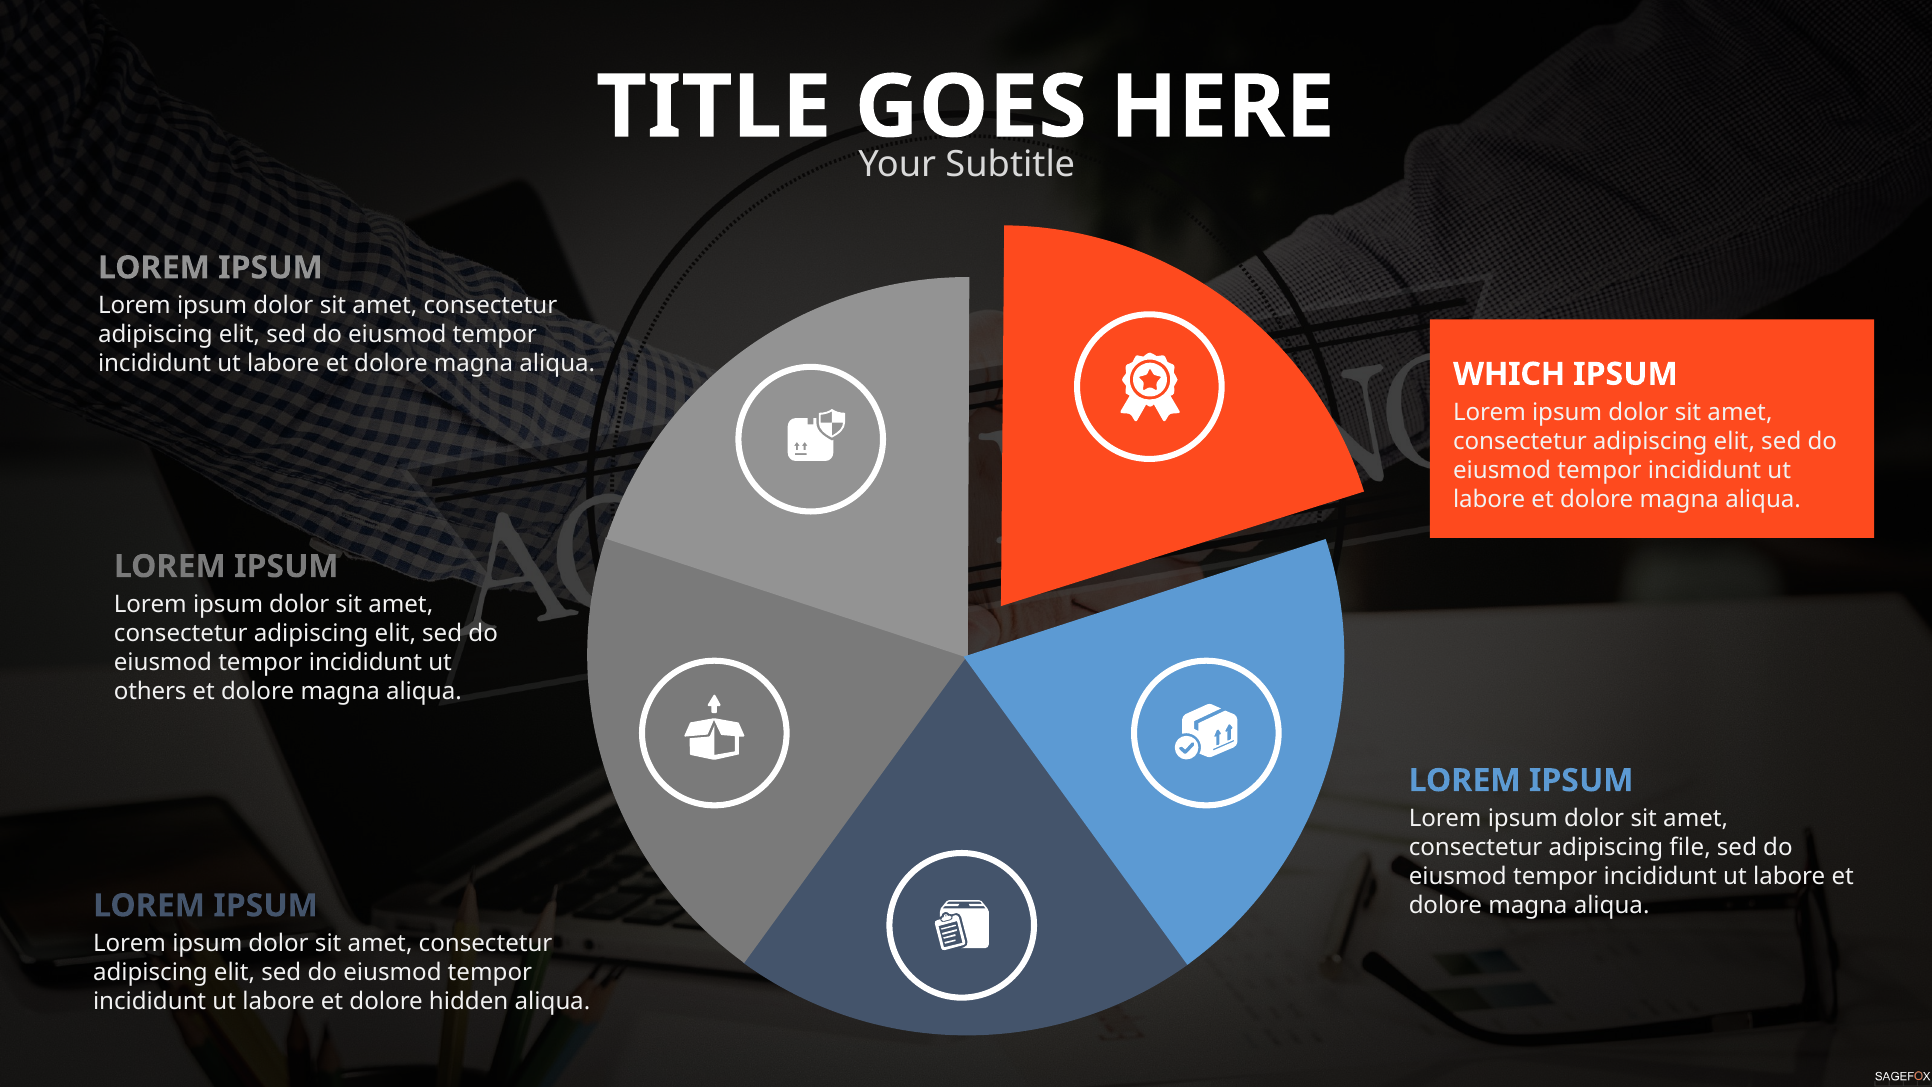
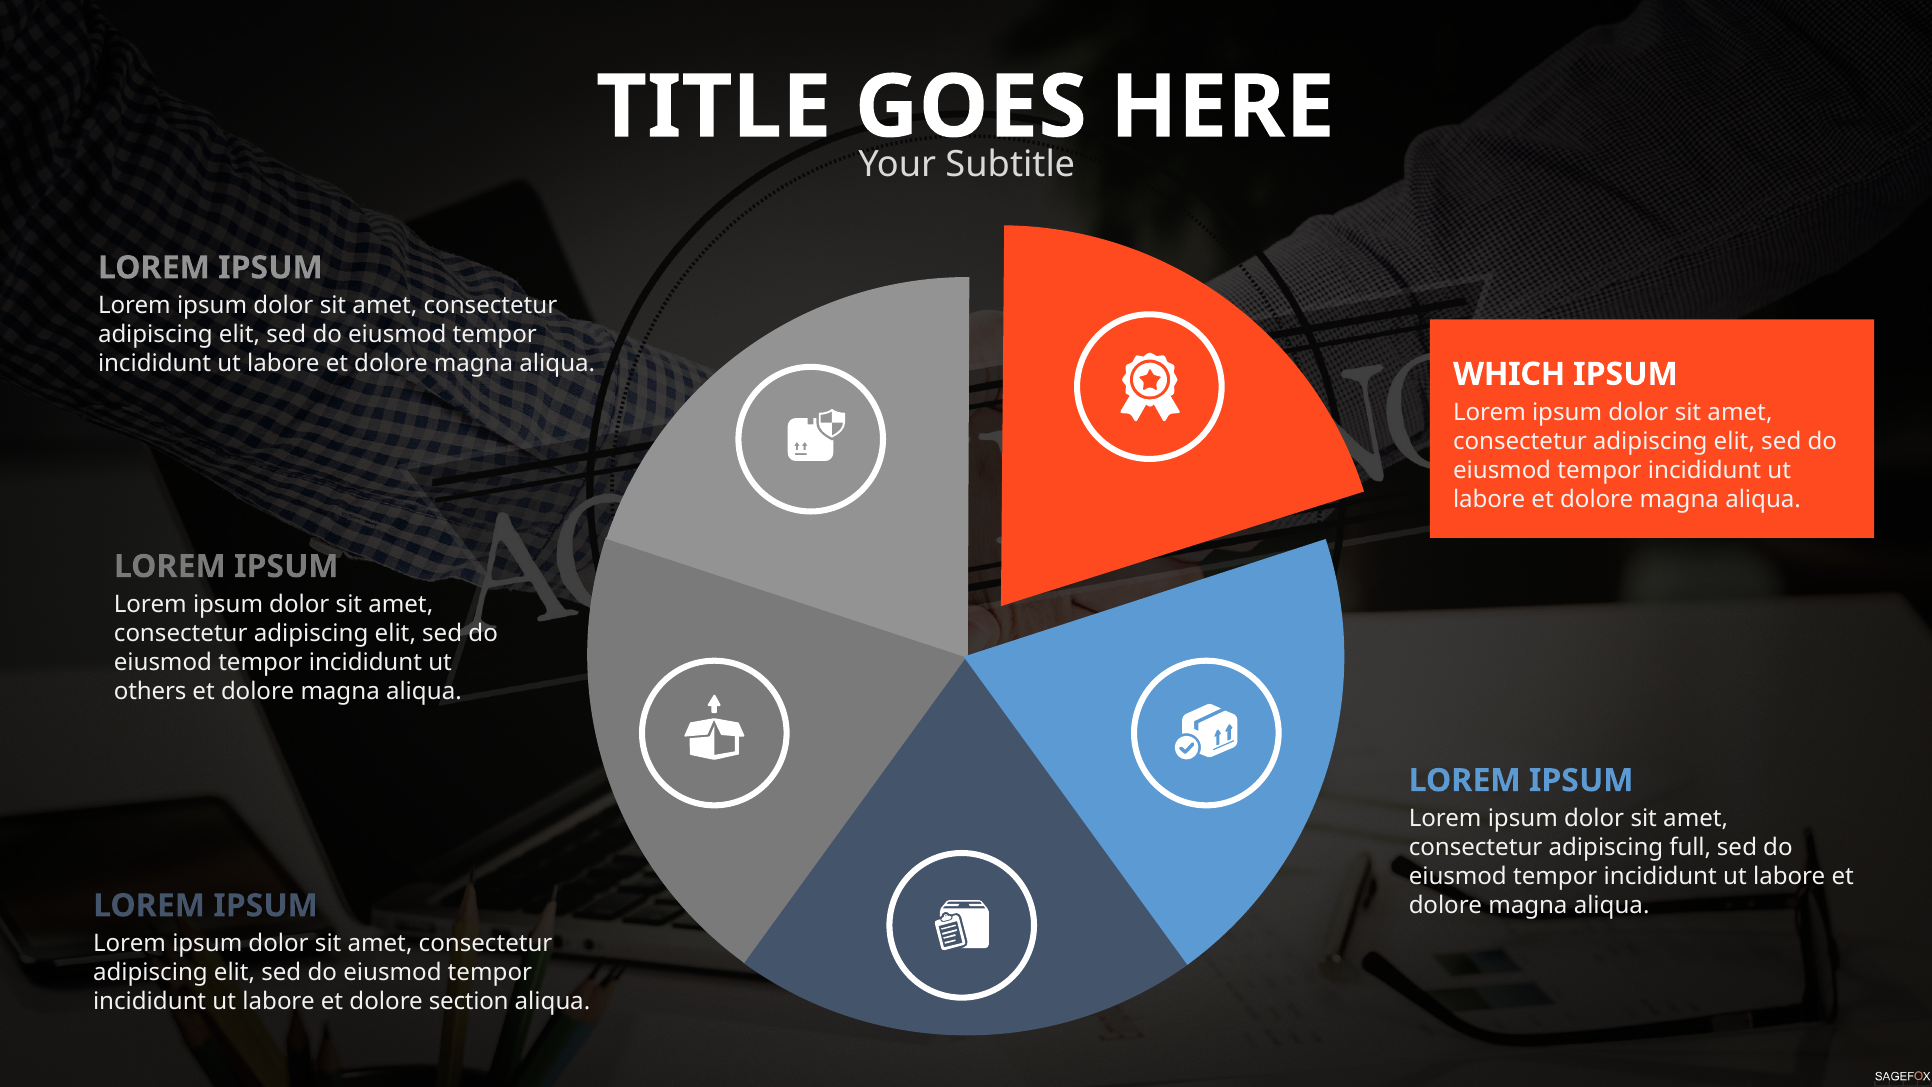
file: file -> full
hidden: hidden -> section
